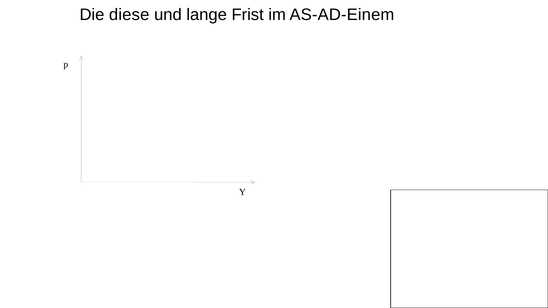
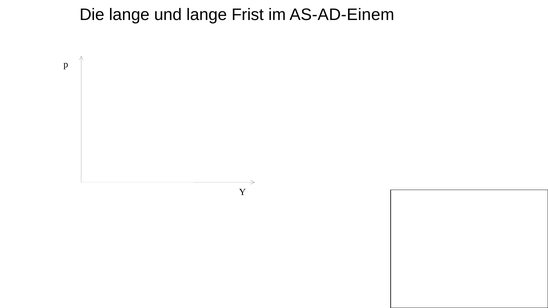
Die diese: diese -> lange
